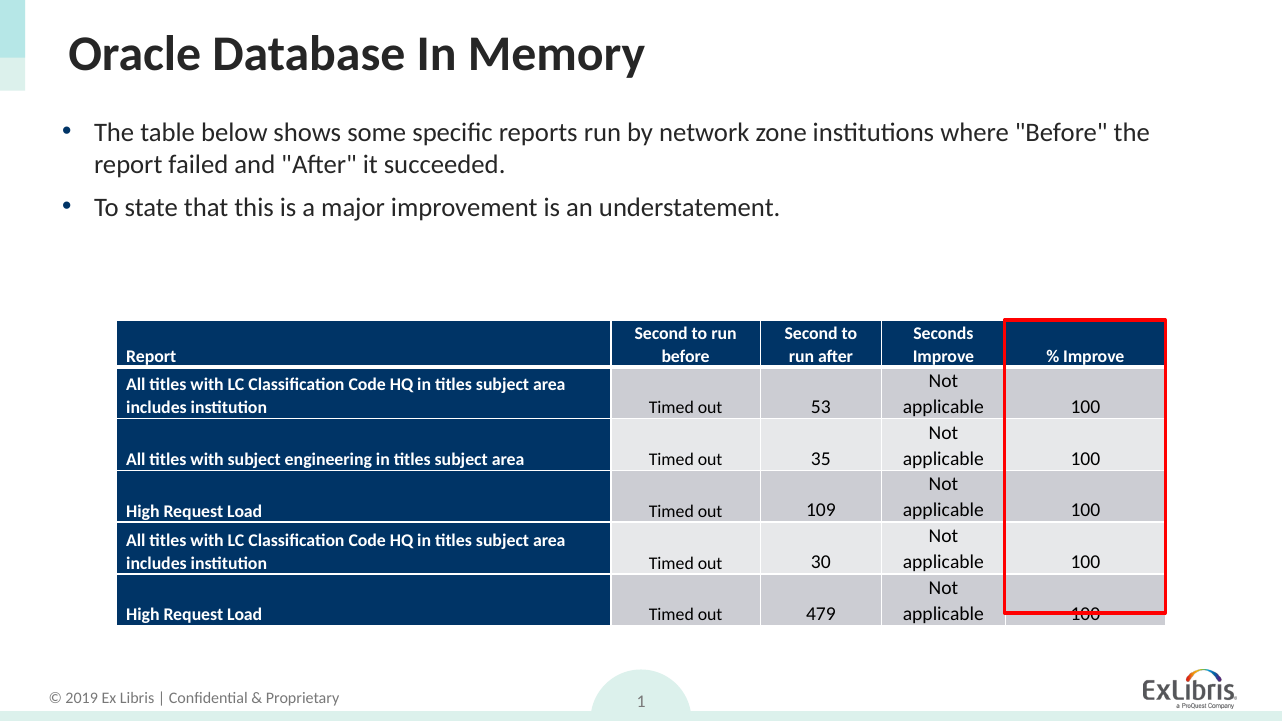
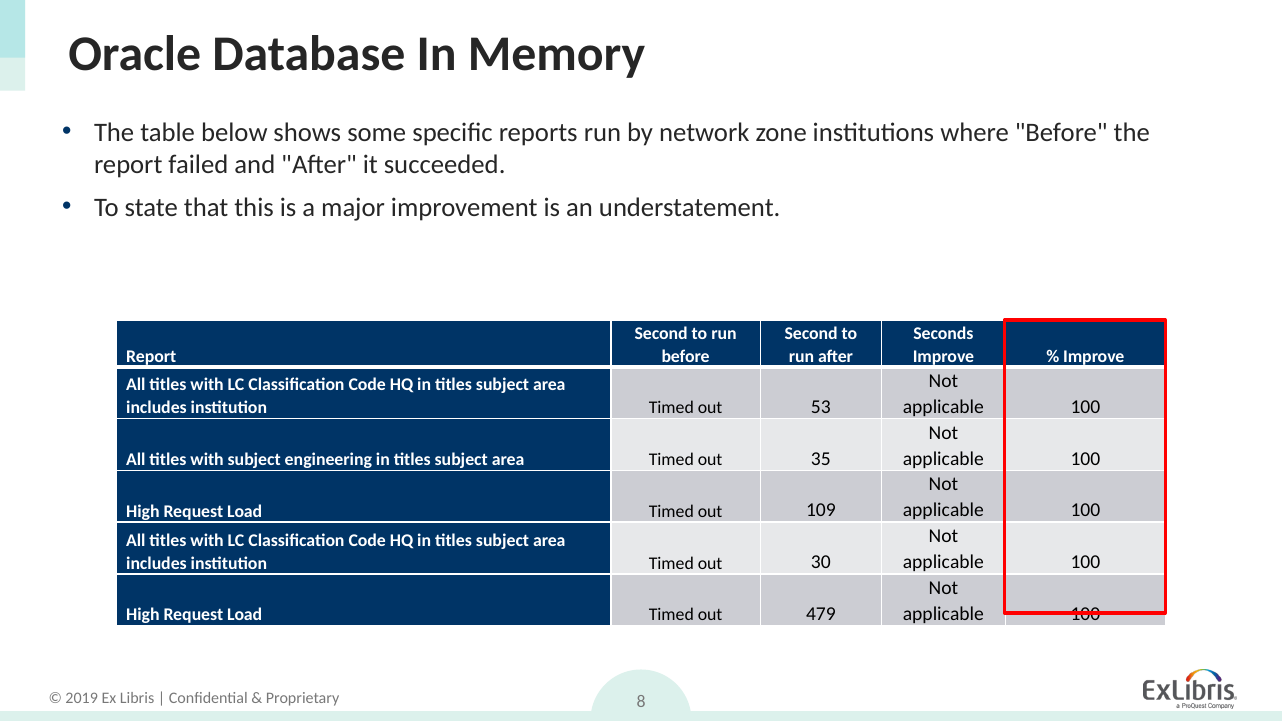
1: 1 -> 8
